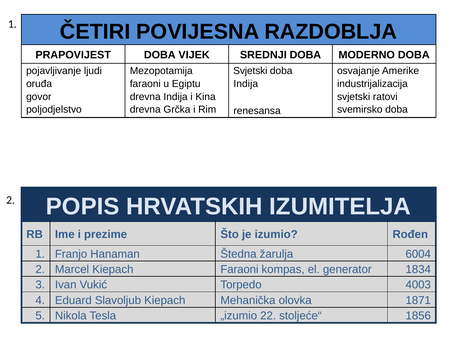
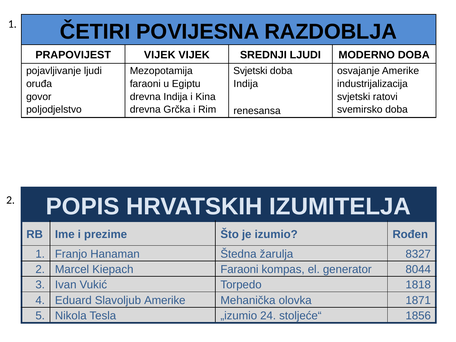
PRAPOVIJEST DOBA: DOBA -> VIJEK
SREDNJI DOBA: DOBA -> LJUDI
6004: 6004 -> 8327
1834: 1834 -> 8044
4003: 4003 -> 1818
Slavoljub Kiepach: Kiepach -> Amerike
22: 22 -> 24
